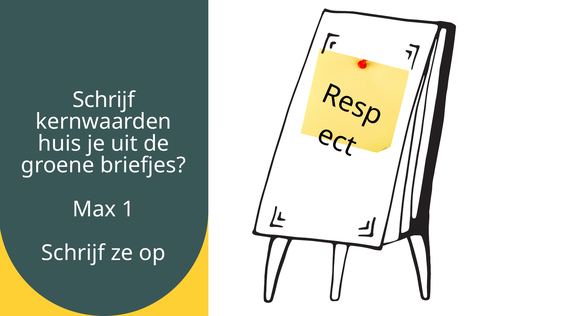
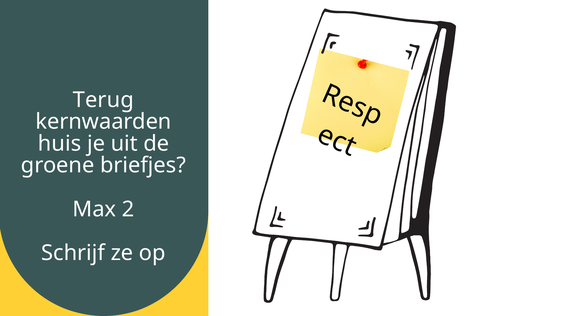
Schrijf at (104, 100): Schrijf -> Terug
1: 1 -> 2
